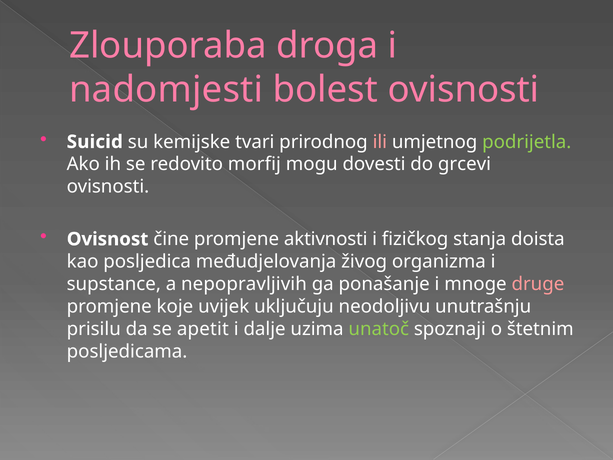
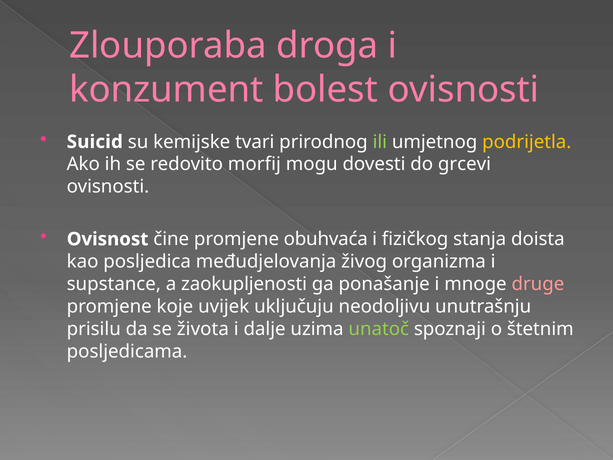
nadomjesti: nadomjesti -> konzument
ili colour: pink -> light green
podrijetla colour: light green -> yellow
aktivnosti: aktivnosti -> obuhvaća
nepopravljivih: nepopravljivih -> zaokupljenosti
apetit: apetit -> života
